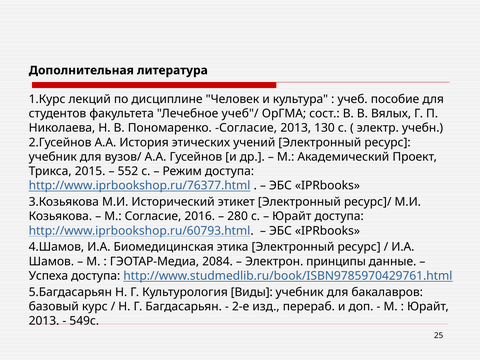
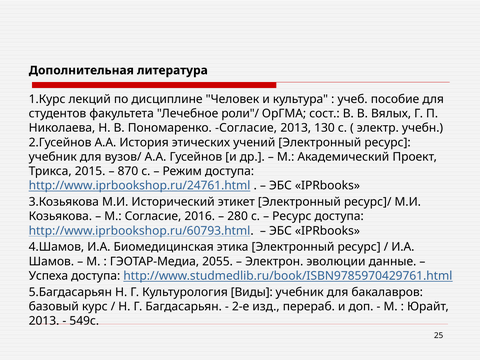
учеб"/: учеб"/ -> роли"/
552: 552 -> 870
http://www.iprbookshop.ru/76377.html: http://www.iprbookshop.ru/76377.html -> http://www.iprbookshop.ru/24761.html
Юрайт at (292, 216): Юрайт -> Ресурс
2084: 2084 -> 2055
принципы: принципы -> эволюции
